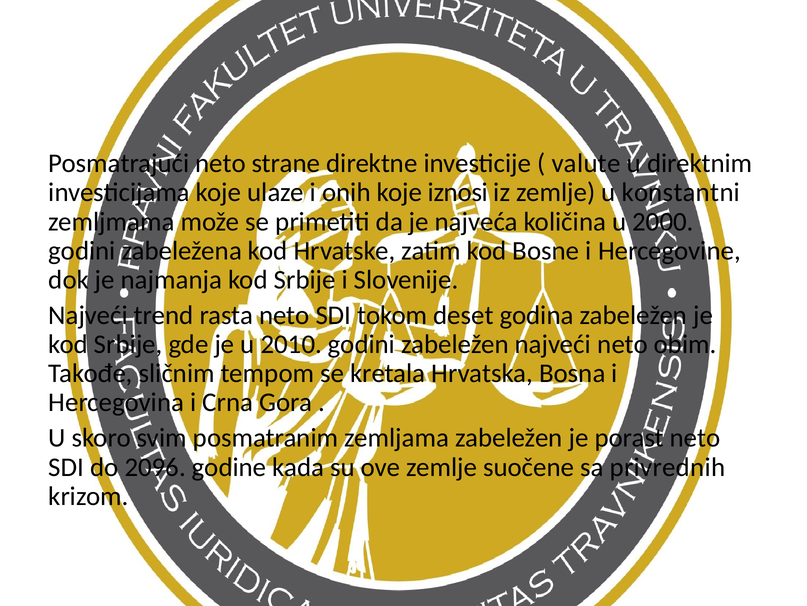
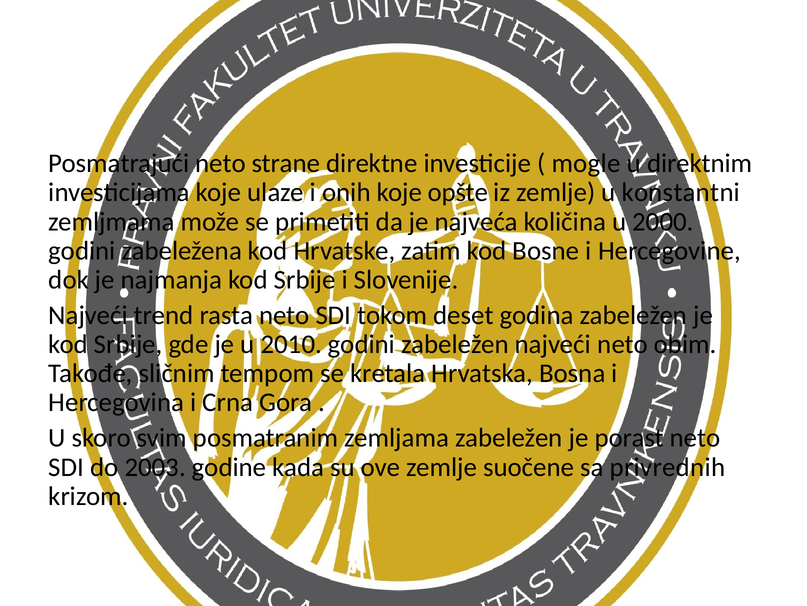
valute: valute -> mogle
iznosi: iznosi -> opšte
2096: 2096 -> 2003
